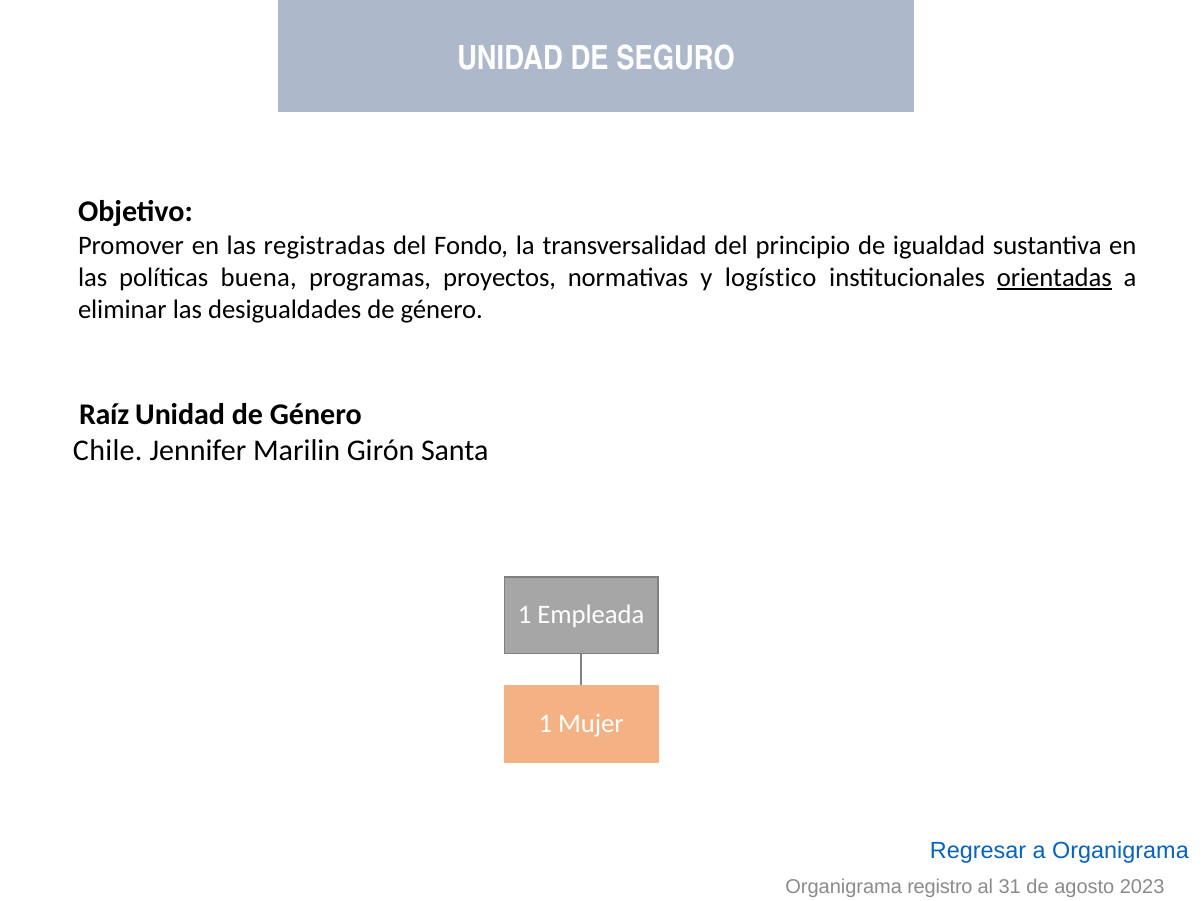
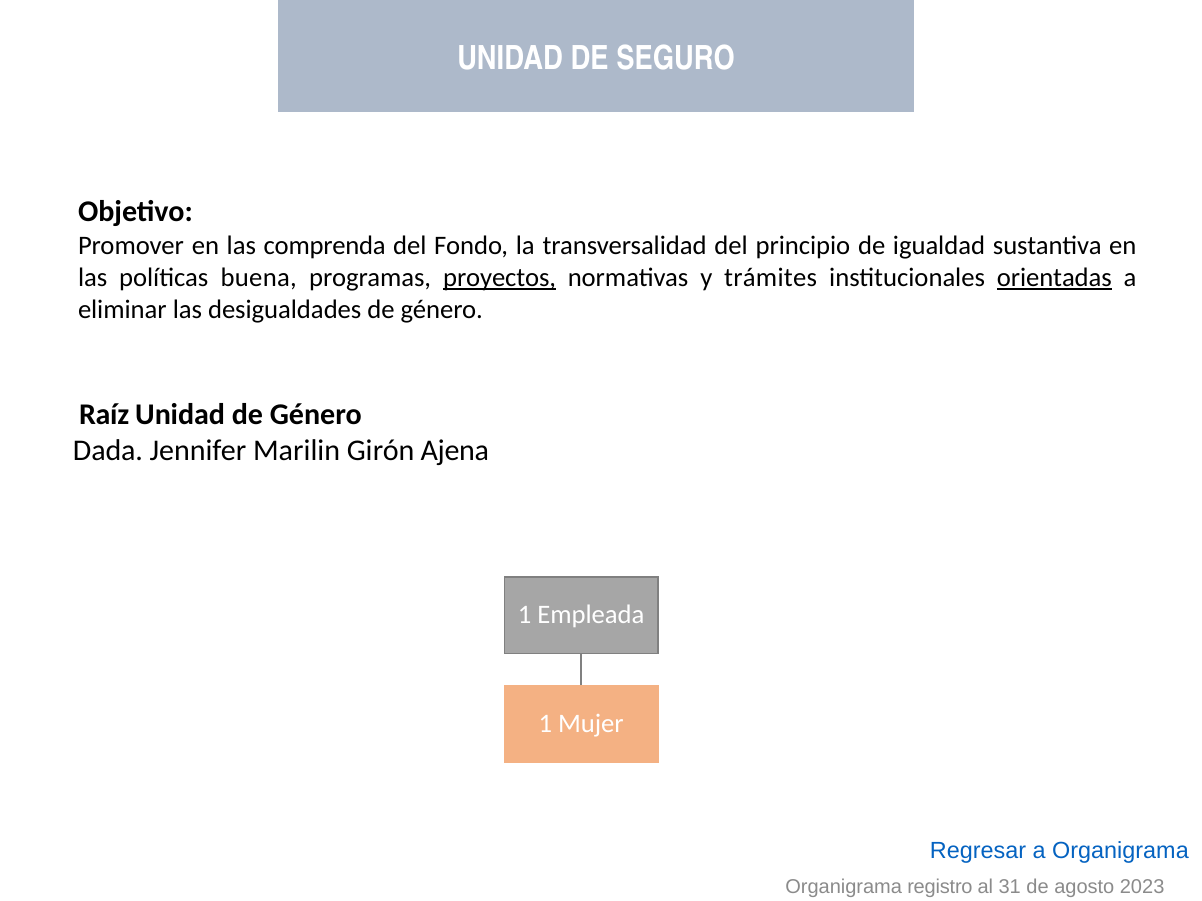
registradas: registradas -> comprenda
proyectos underline: none -> present
logístico: logístico -> trámites
Chile: Chile -> Dada
Santa: Santa -> Ajena
